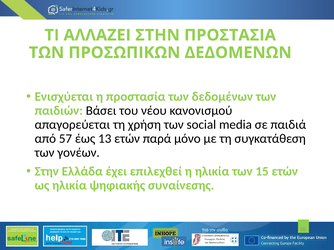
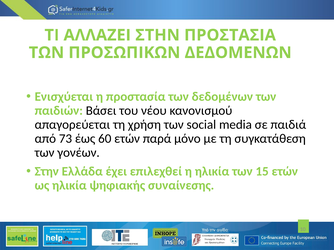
57: 57 -> 73
13: 13 -> 60
